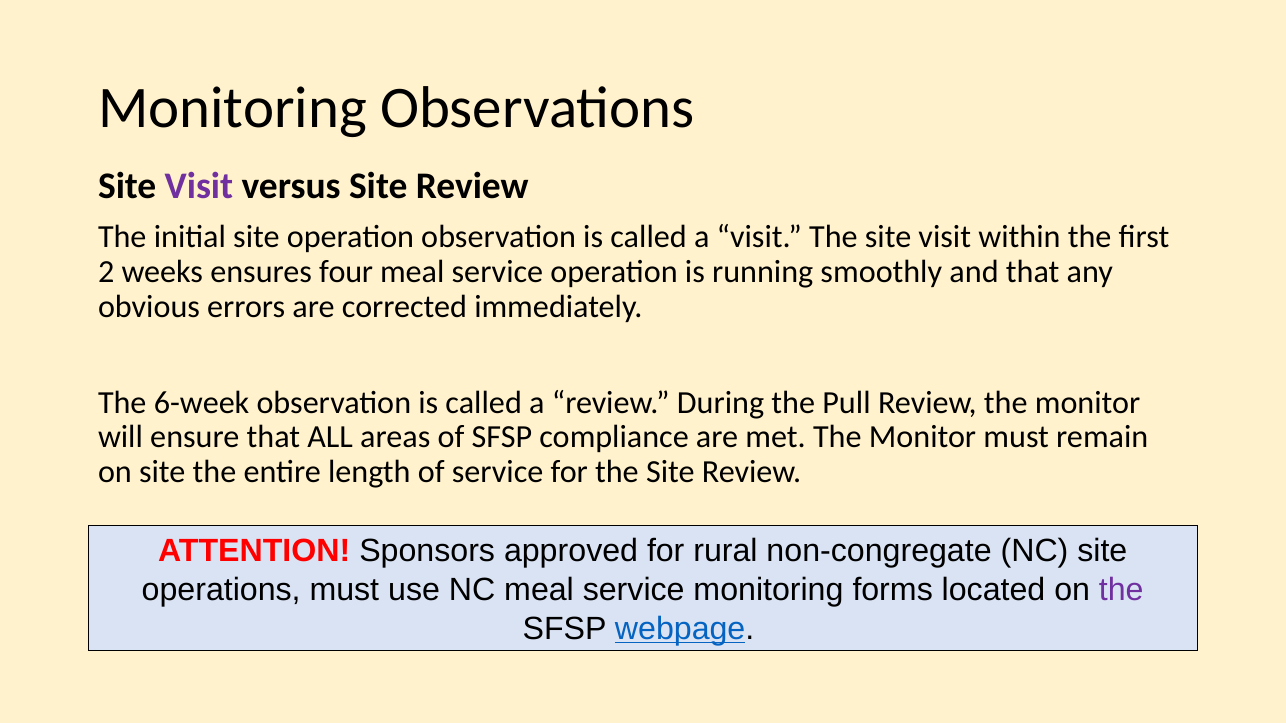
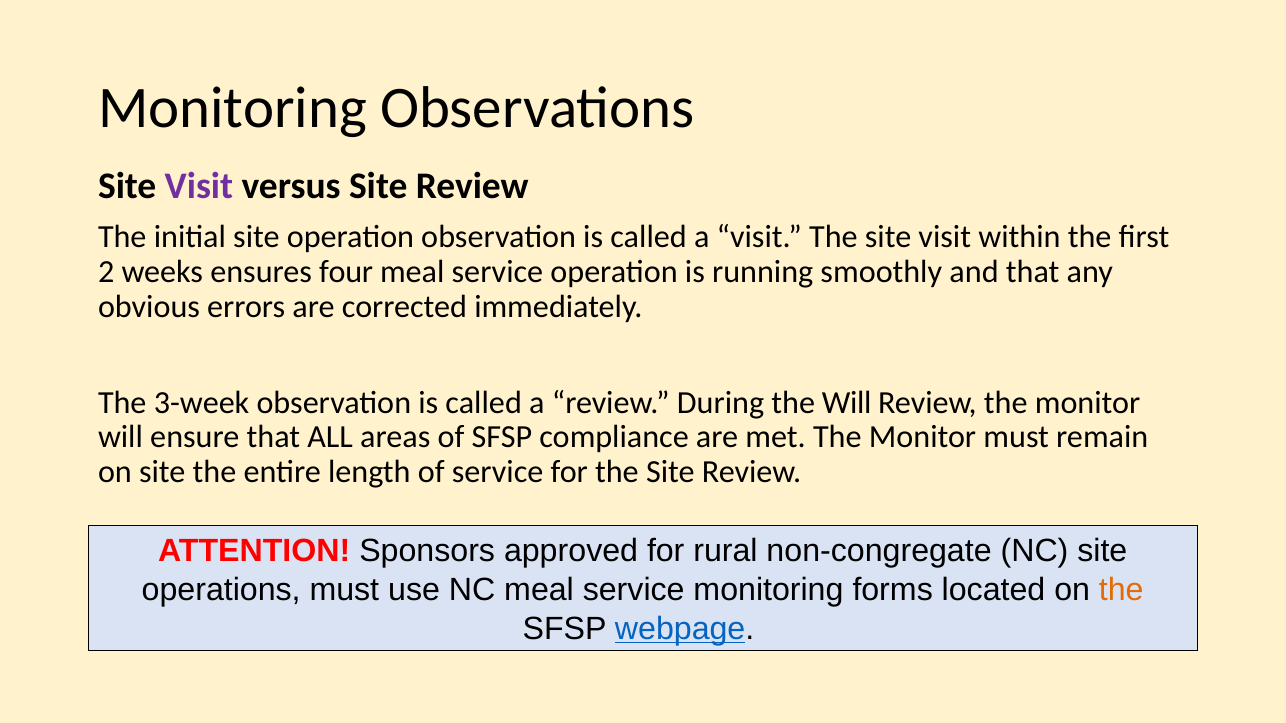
6-week: 6-week -> 3-week
the Pull: Pull -> Will
the at (1121, 590) colour: purple -> orange
